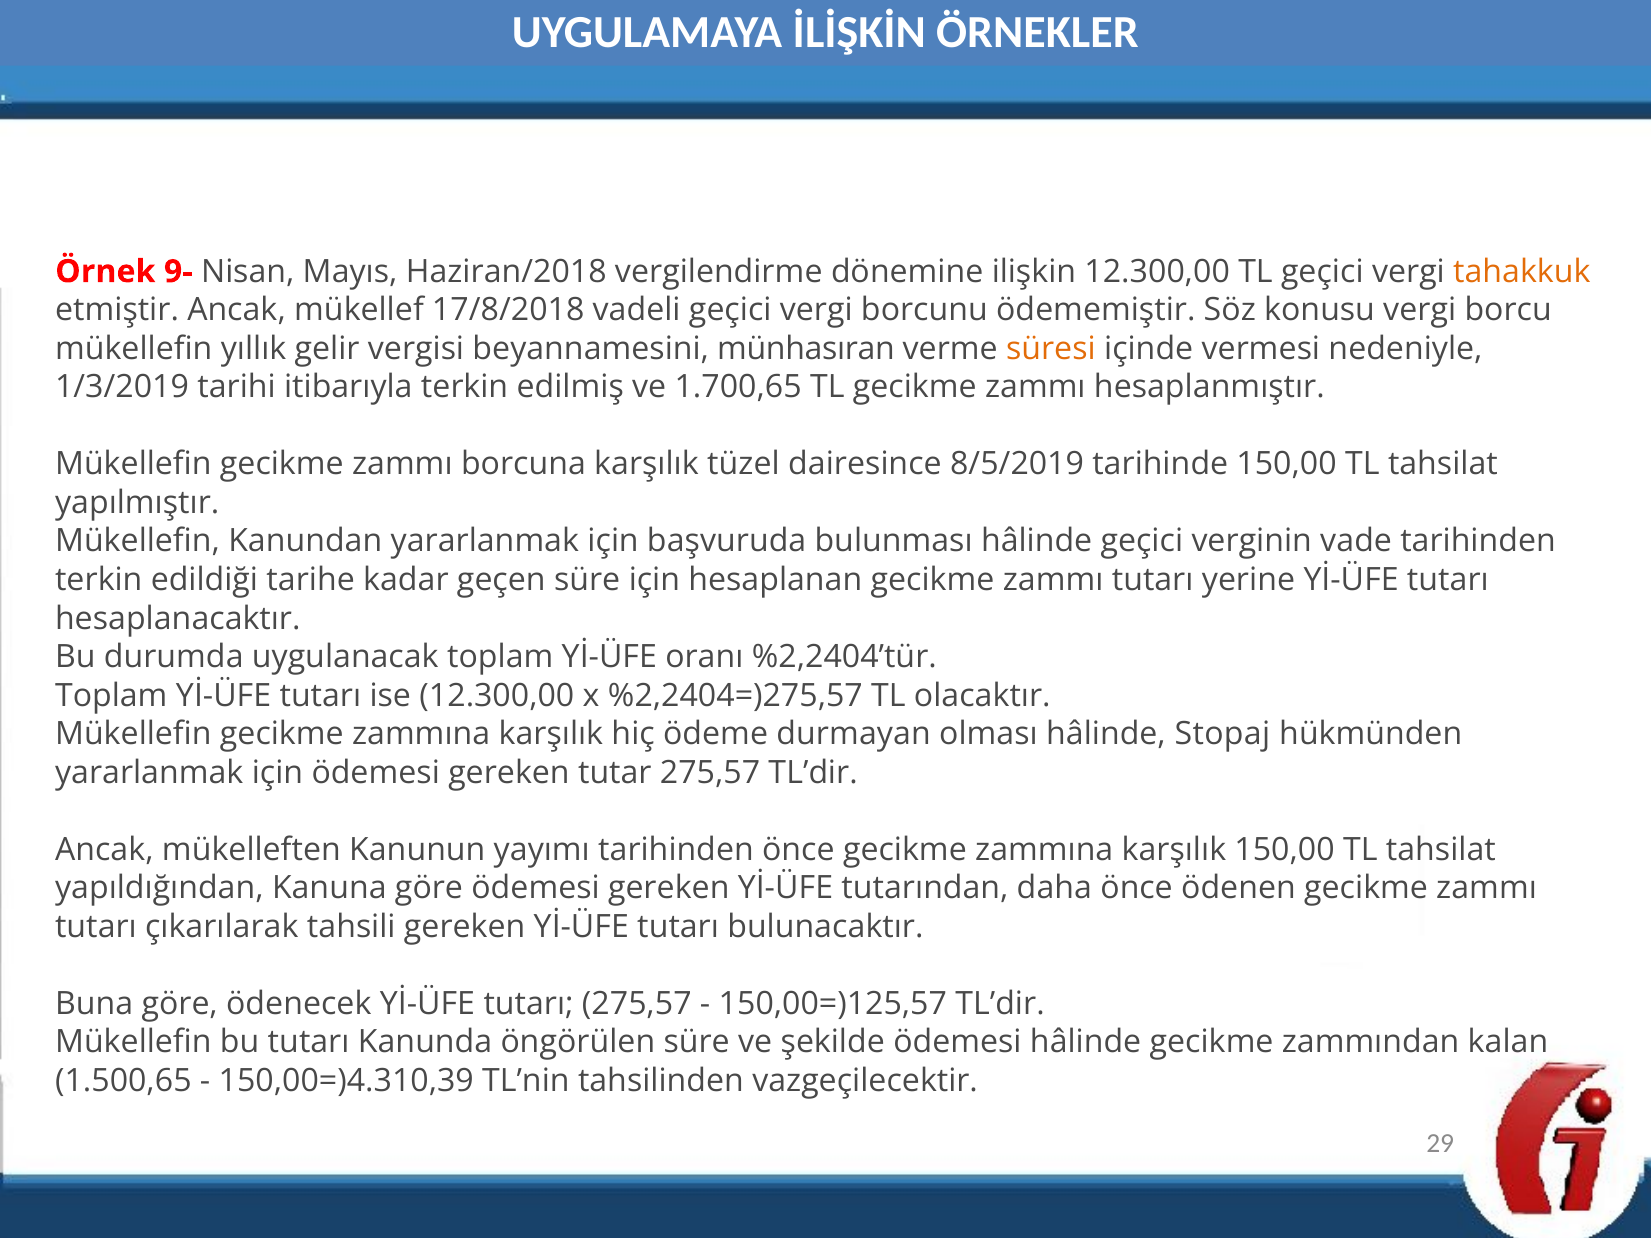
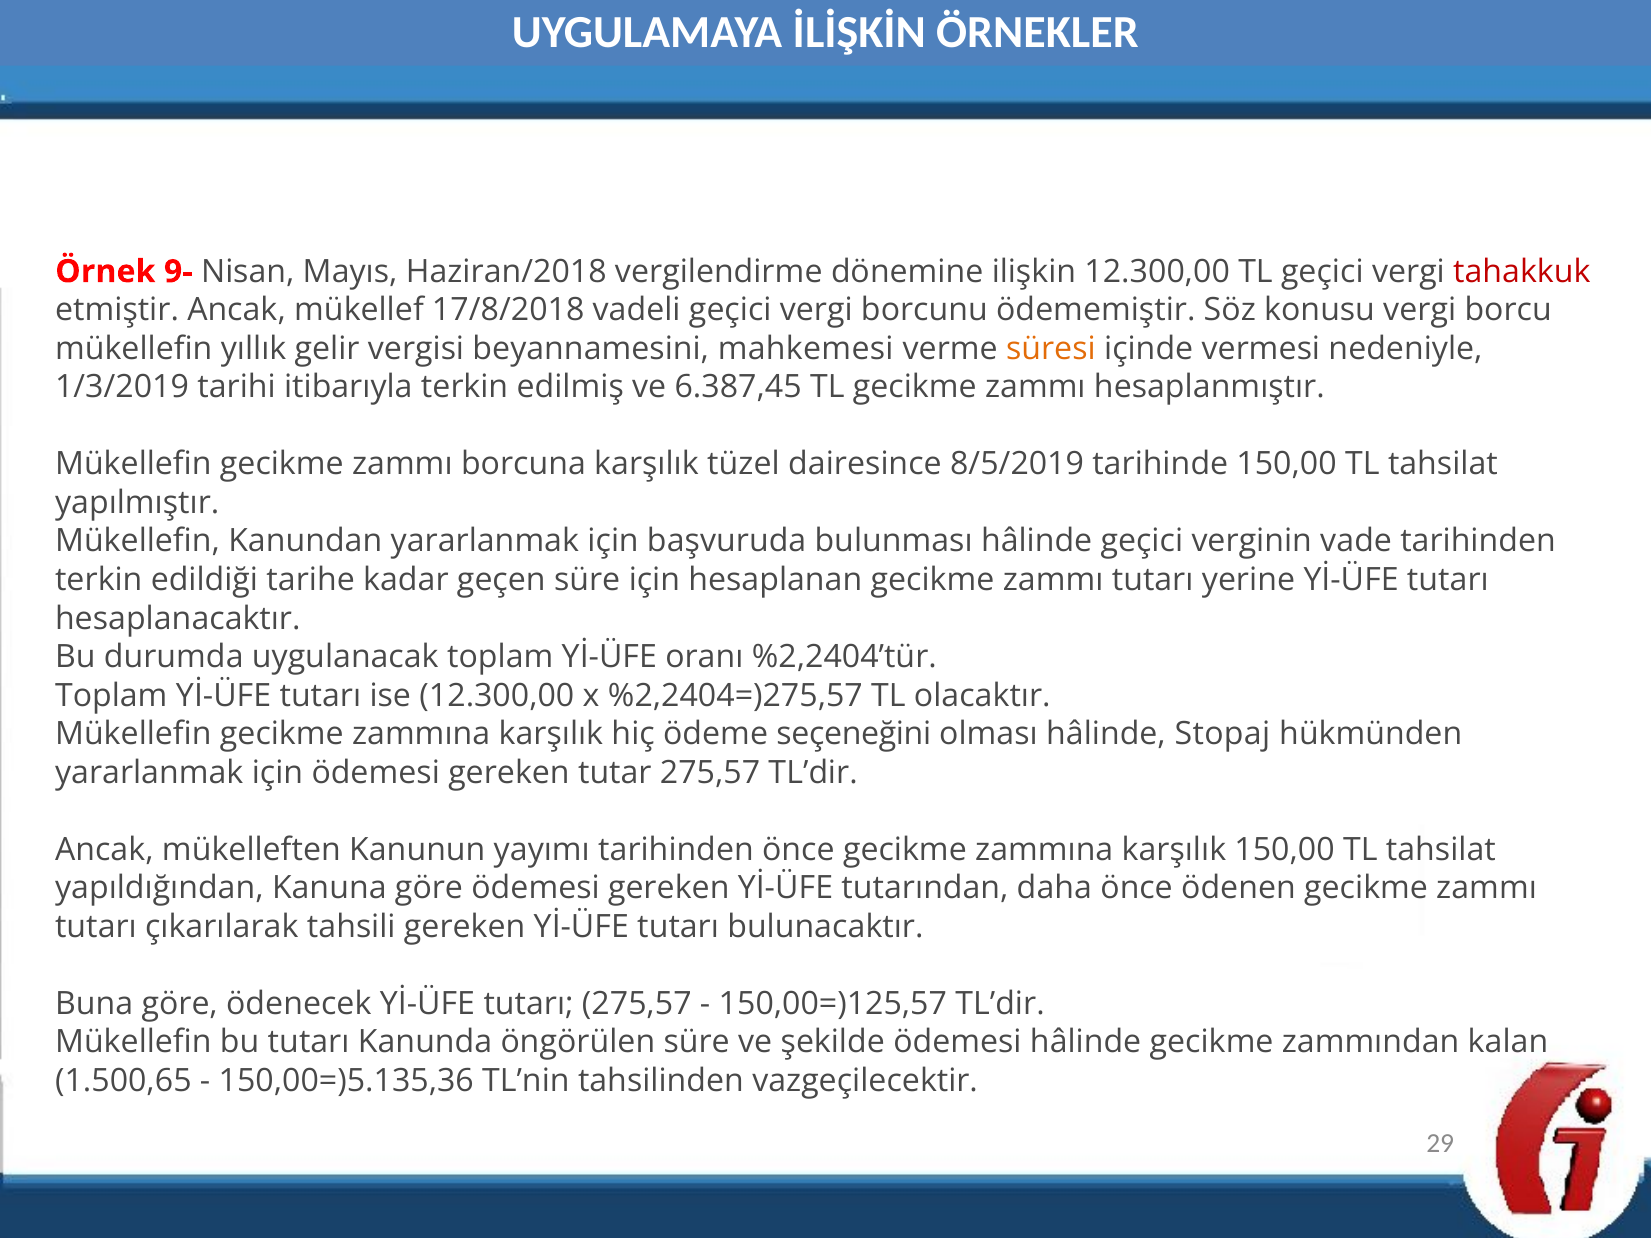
tahakkuk colour: orange -> red
münhasıran: münhasıran -> mahkemesi
1.700,65: 1.700,65 -> 6.387,45
durmayan: durmayan -> seçeneğini
150,00=)4.310,39: 150,00=)4.310,39 -> 150,00=)5.135,36
